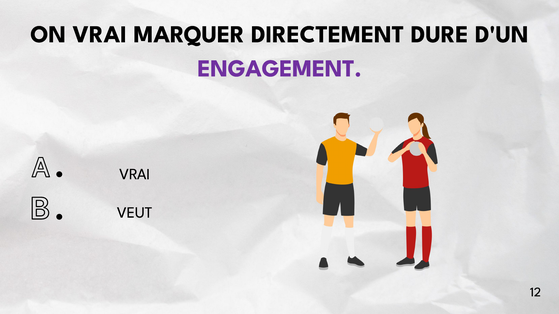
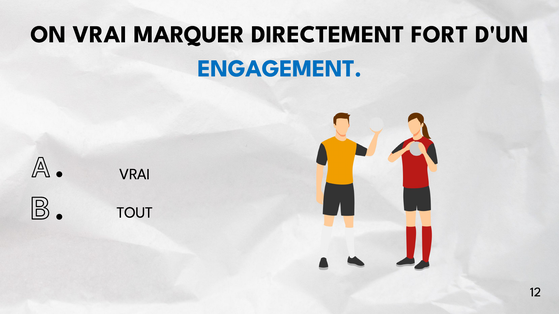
DURE: DURE -> FORT
ENGAGEMENT colour: purple -> blue
VEUT: VEUT -> TOUT
